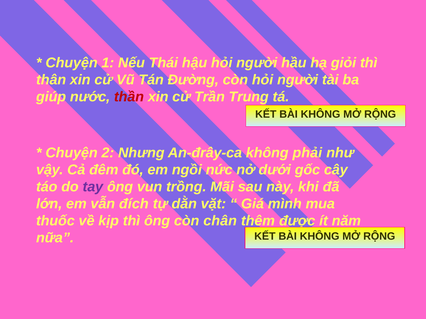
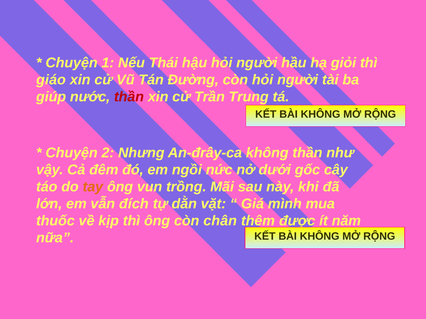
thân: thân -> giáo
không phải: phải -> thần
tay colour: purple -> orange
